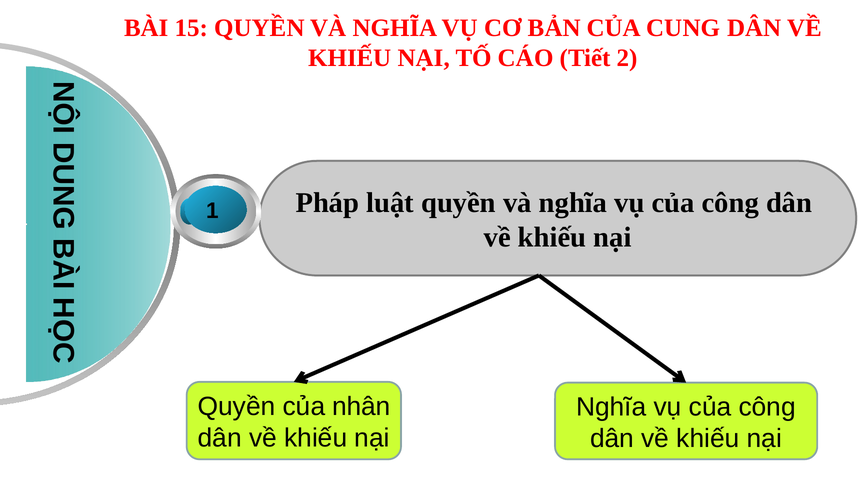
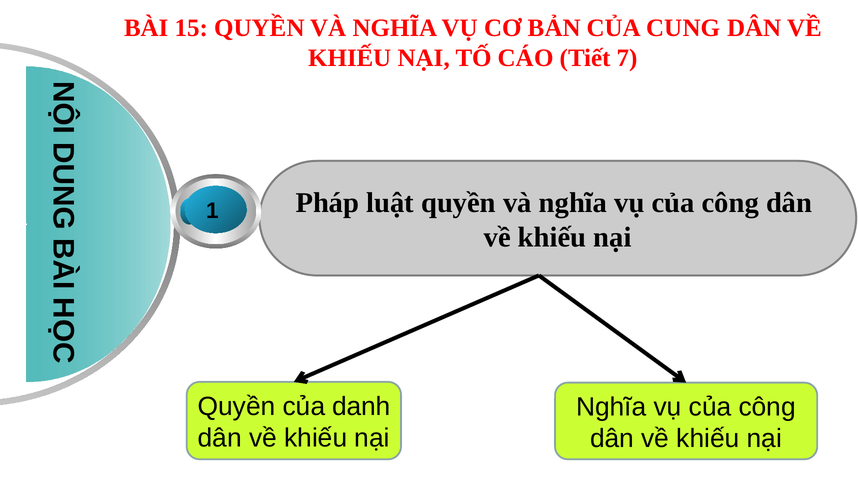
2: 2 -> 7
nhân: nhân -> danh
